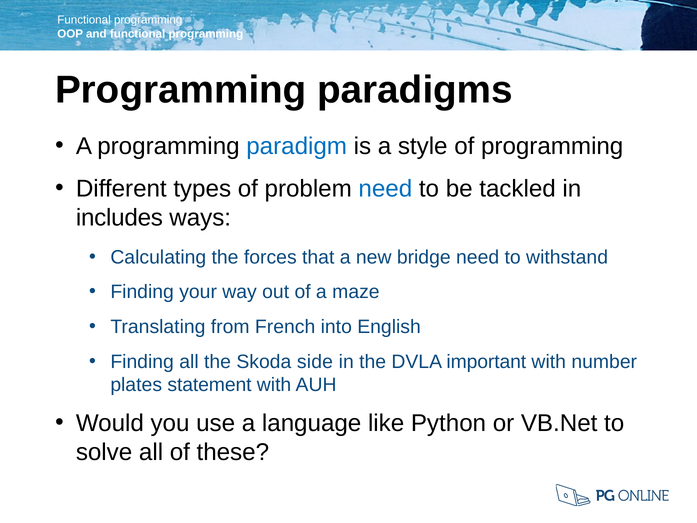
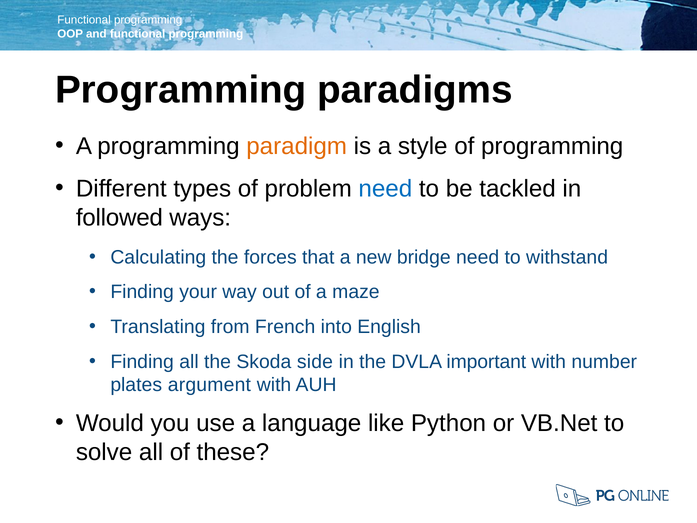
paradigm colour: blue -> orange
includes: includes -> followed
statement: statement -> argument
